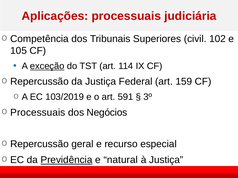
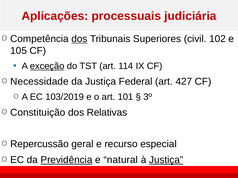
dos at (79, 39) underline: none -> present
Repercussão at (39, 82): Repercussão -> Necessidade
159: 159 -> 427
591: 591 -> 101
o Processuais: Processuais -> Constituição
Negócios: Negócios -> Relativas
Justiça at (166, 160) underline: none -> present
